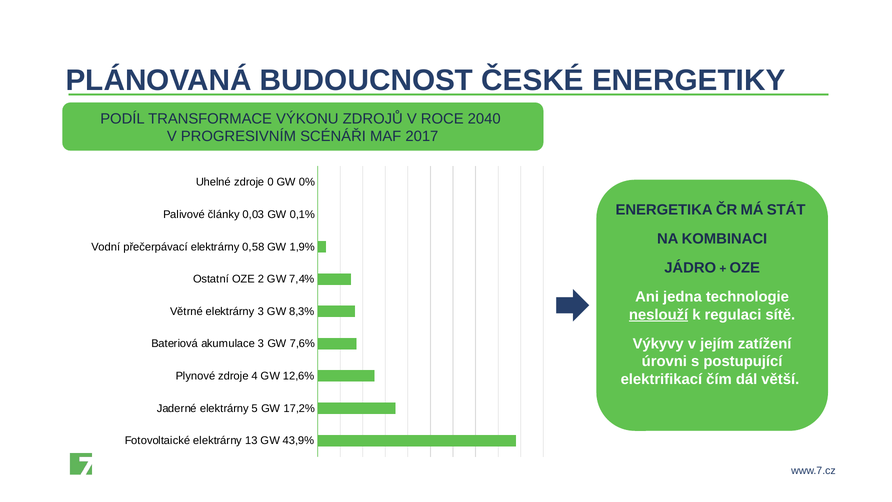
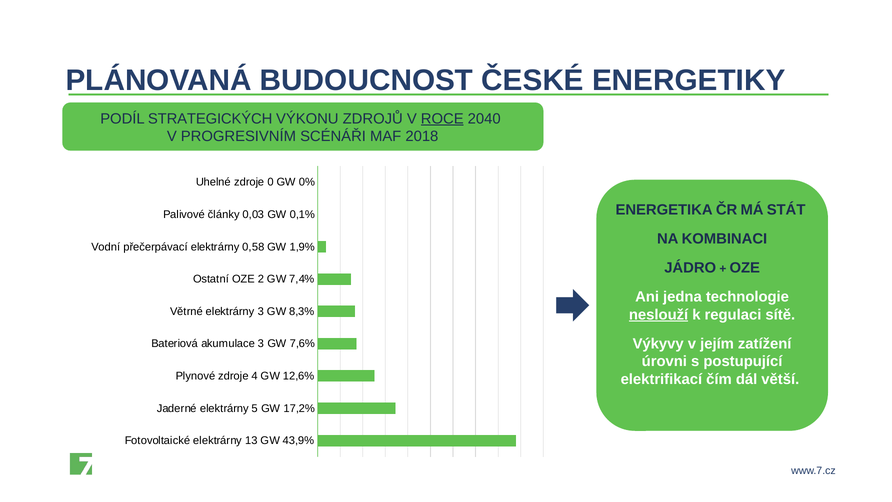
TRANSFORMACE: TRANSFORMACE -> STRATEGICKÝCH
ROCE underline: none -> present
2017: 2017 -> 2018
